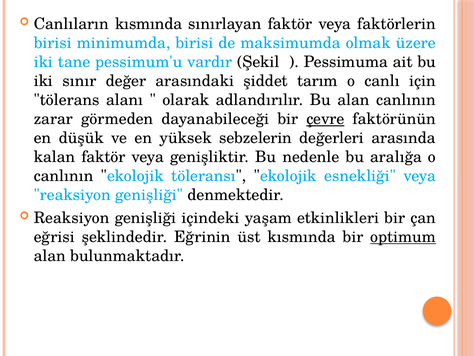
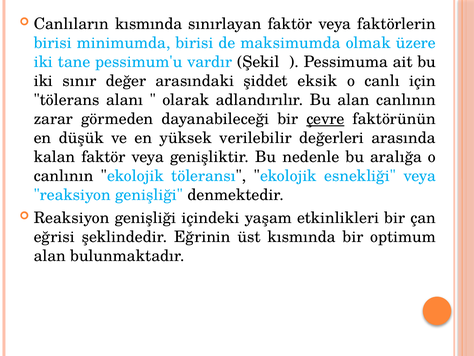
tarım: tarım -> eksik
sebzelerin: sebzelerin -> verilebilir
optimum underline: present -> none
